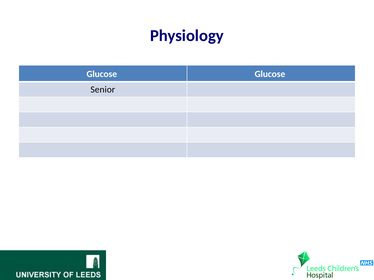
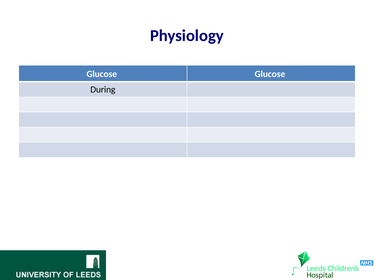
Senior: Senior -> During
